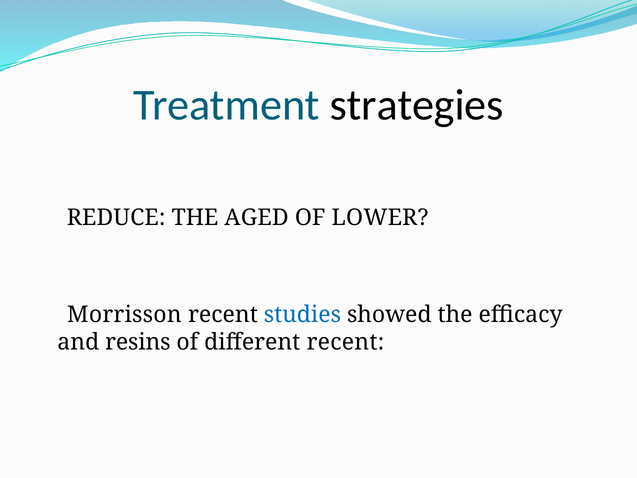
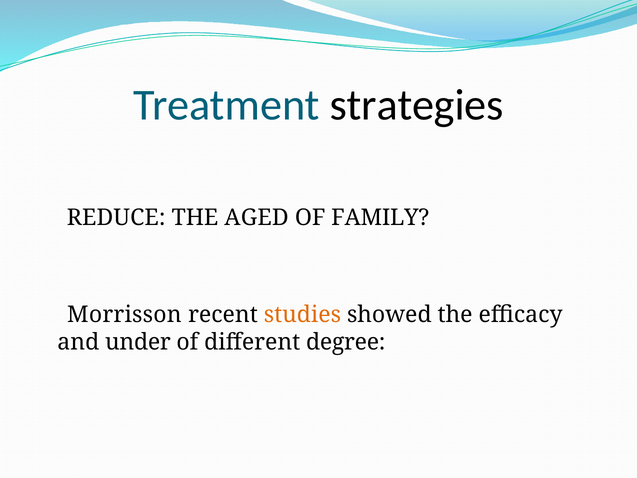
LOWER: LOWER -> FAMILY
studies colour: blue -> orange
resins: resins -> under
different recent: recent -> degree
